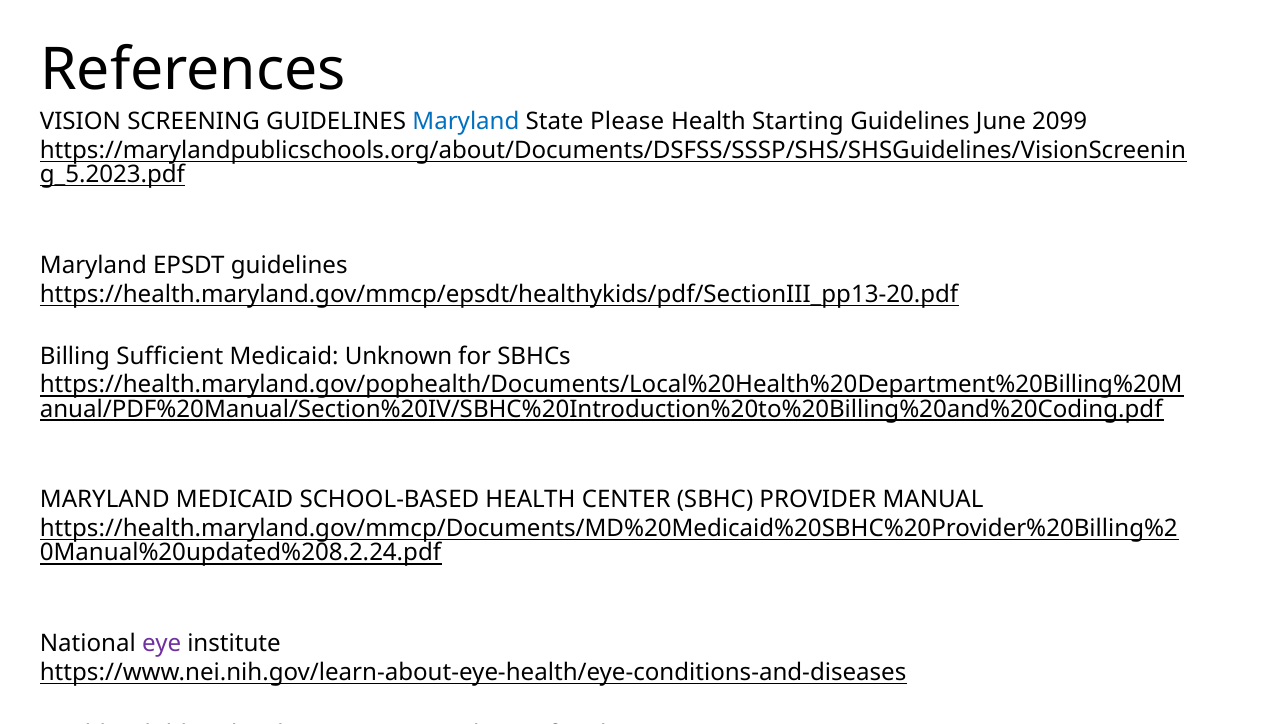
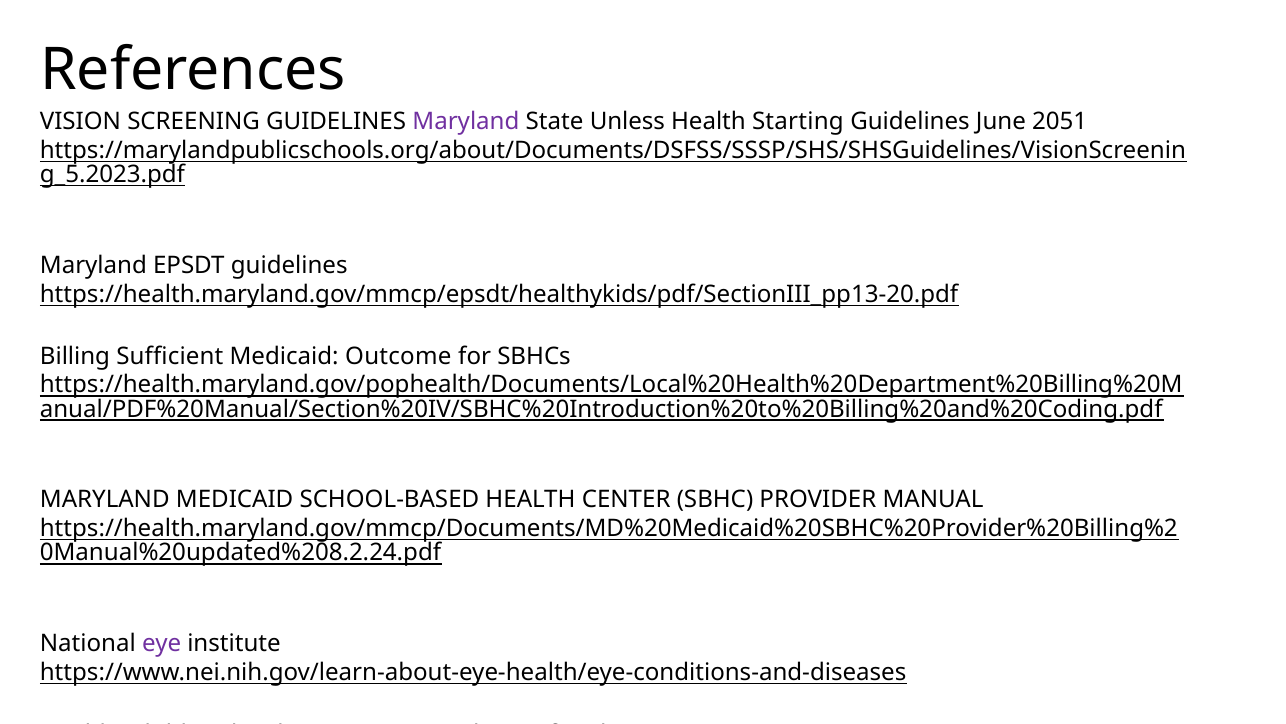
Maryland at (466, 121) colour: blue -> purple
Please: Please -> Unless
2099: 2099 -> 2051
Unknown: Unknown -> Outcome
